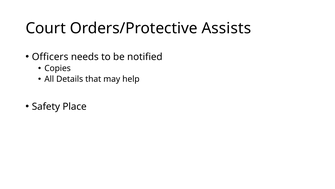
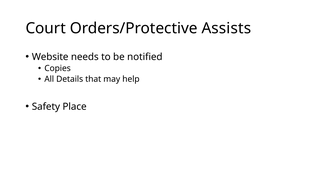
Officers: Officers -> Website
